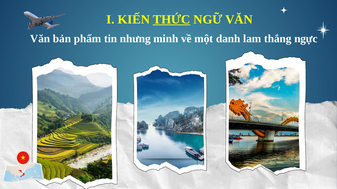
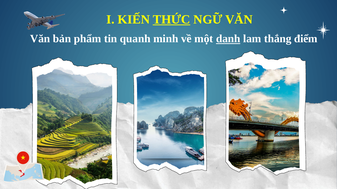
nhưng: nhưng -> quanh
danh underline: none -> present
ngực: ngực -> điểm
